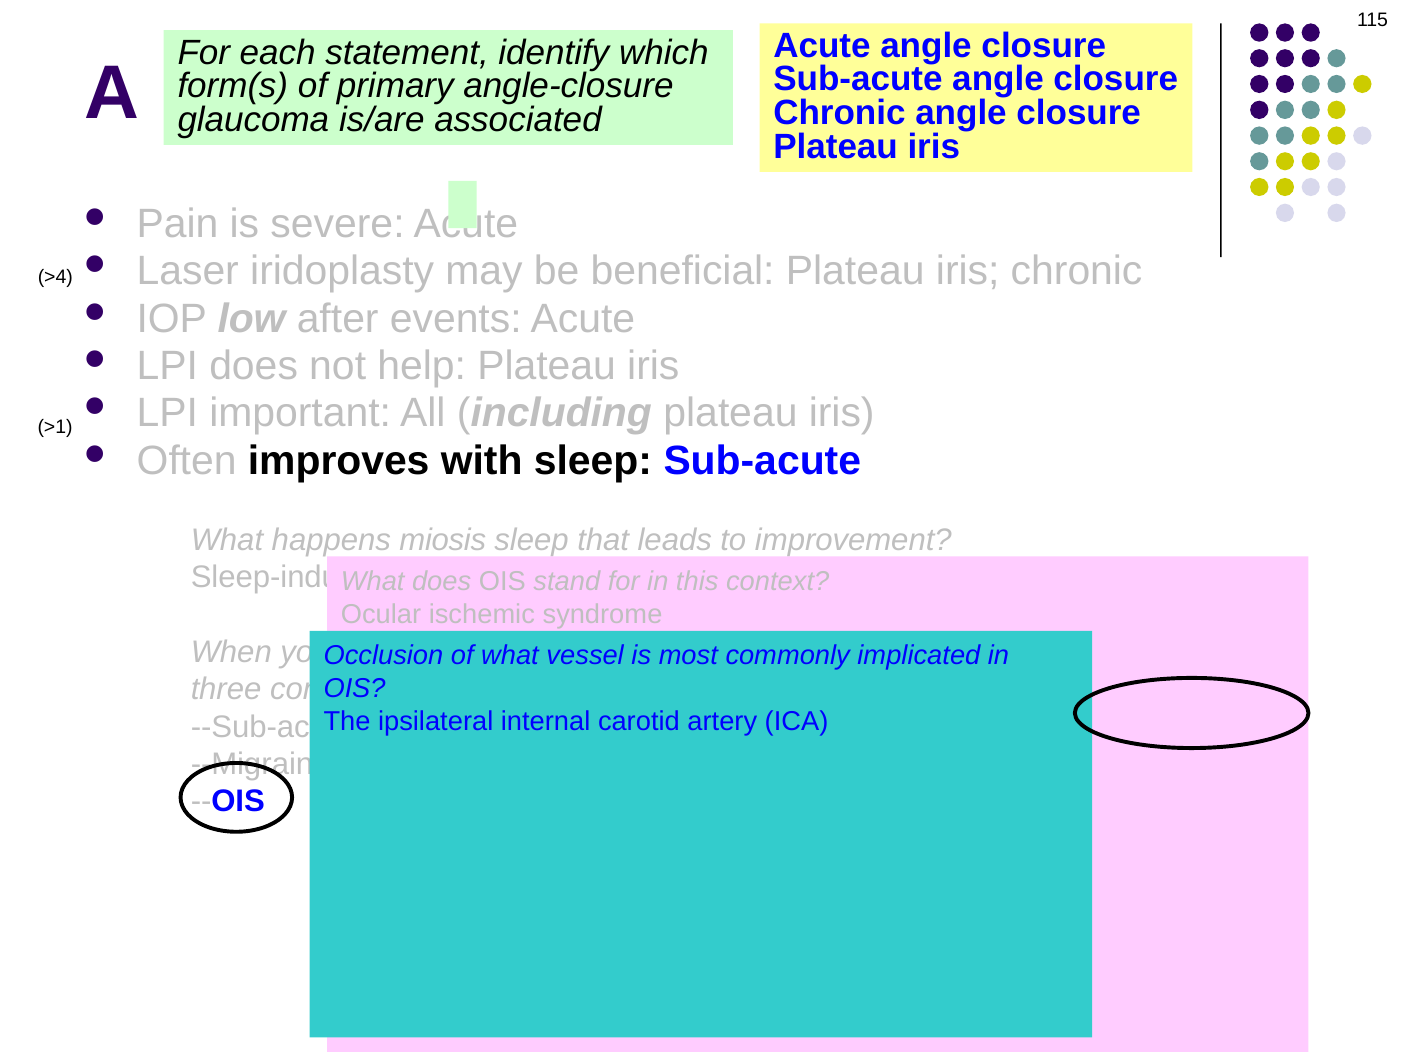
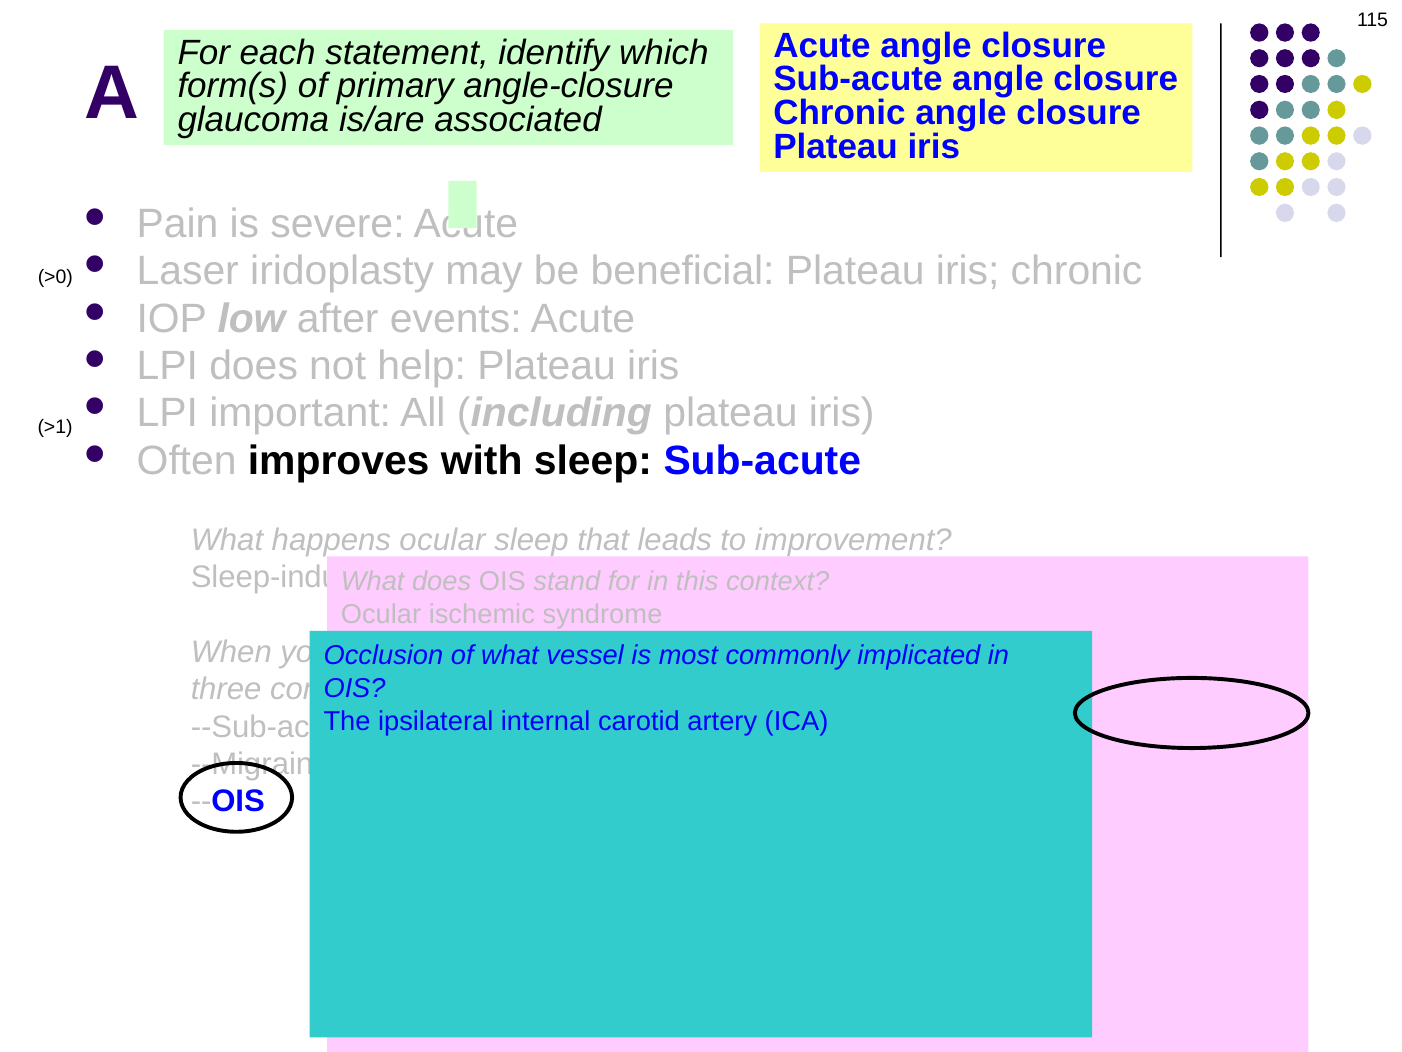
>4: >4 -> >0
happens miosis: miosis -> ocular
